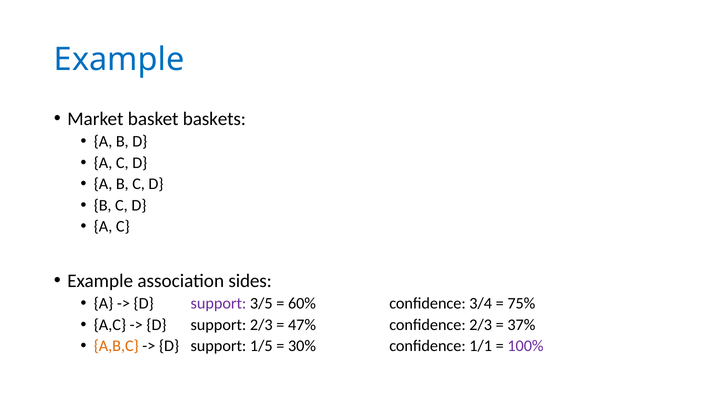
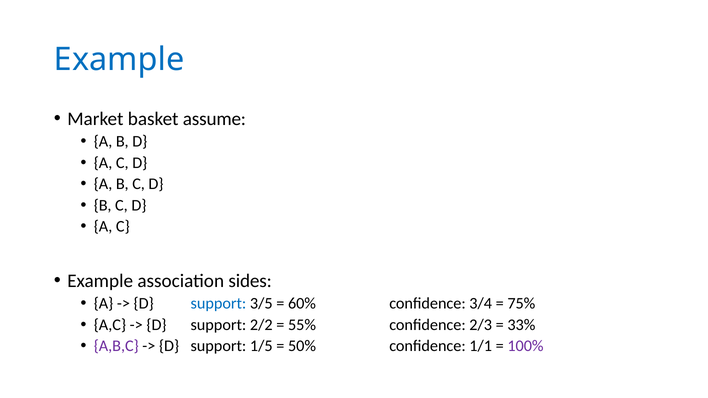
baskets: baskets -> assume
support at (218, 304) colour: purple -> blue
support 2/3: 2/3 -> 2/2
47%: 47% -> 55%
37%: 37% -> 33%
A,B,C colour: orange -> purple
30%: 30% -> 50%
